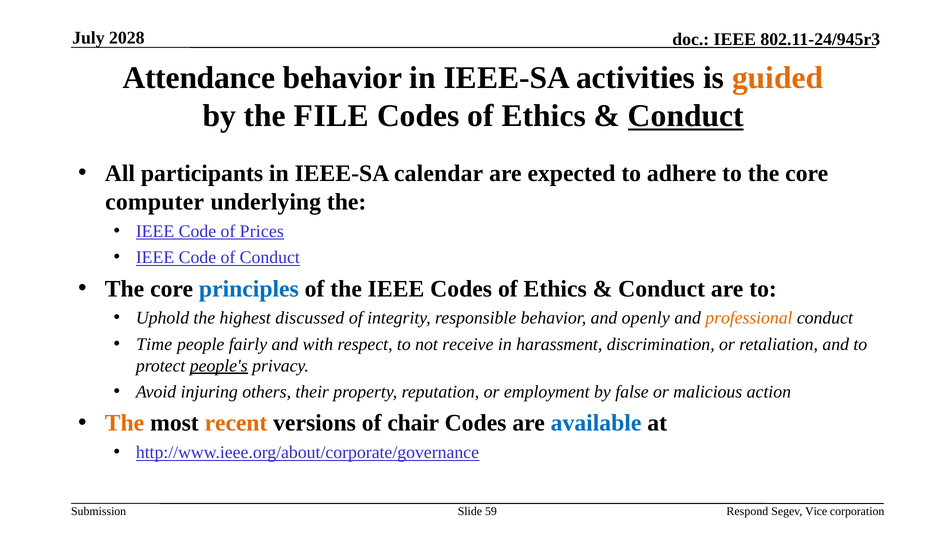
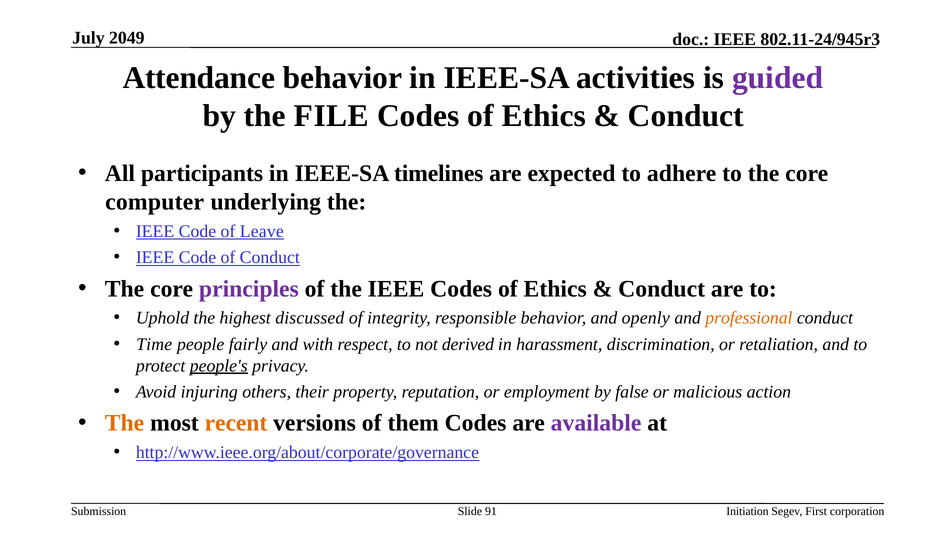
2028: 2028 -> 2049
guided colour: orange -> purple
Conduct at (686, 116) underline: present -> none
calendar: calendar -> timelines
Prices: Prices -> Leave
principles colour: blue -> purple
receive: receive -> derived
chair: chair -> them
available colour: blue -> purple
59: 59 -> 91
Respond: Respond -> Initiation
Vice: Vice -> First
